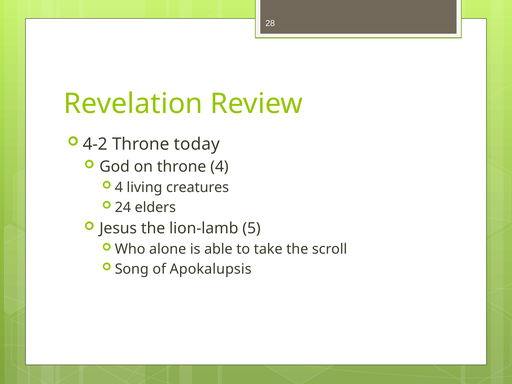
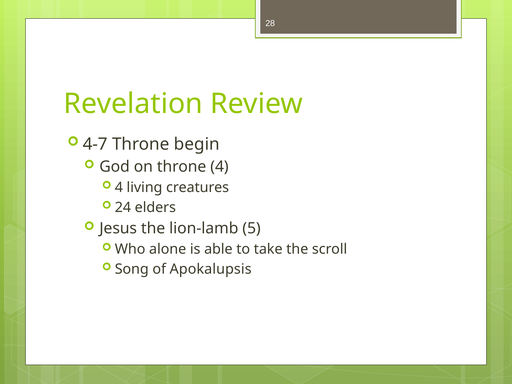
4-2: 4-2 -> 4-7
today: today -> begin
